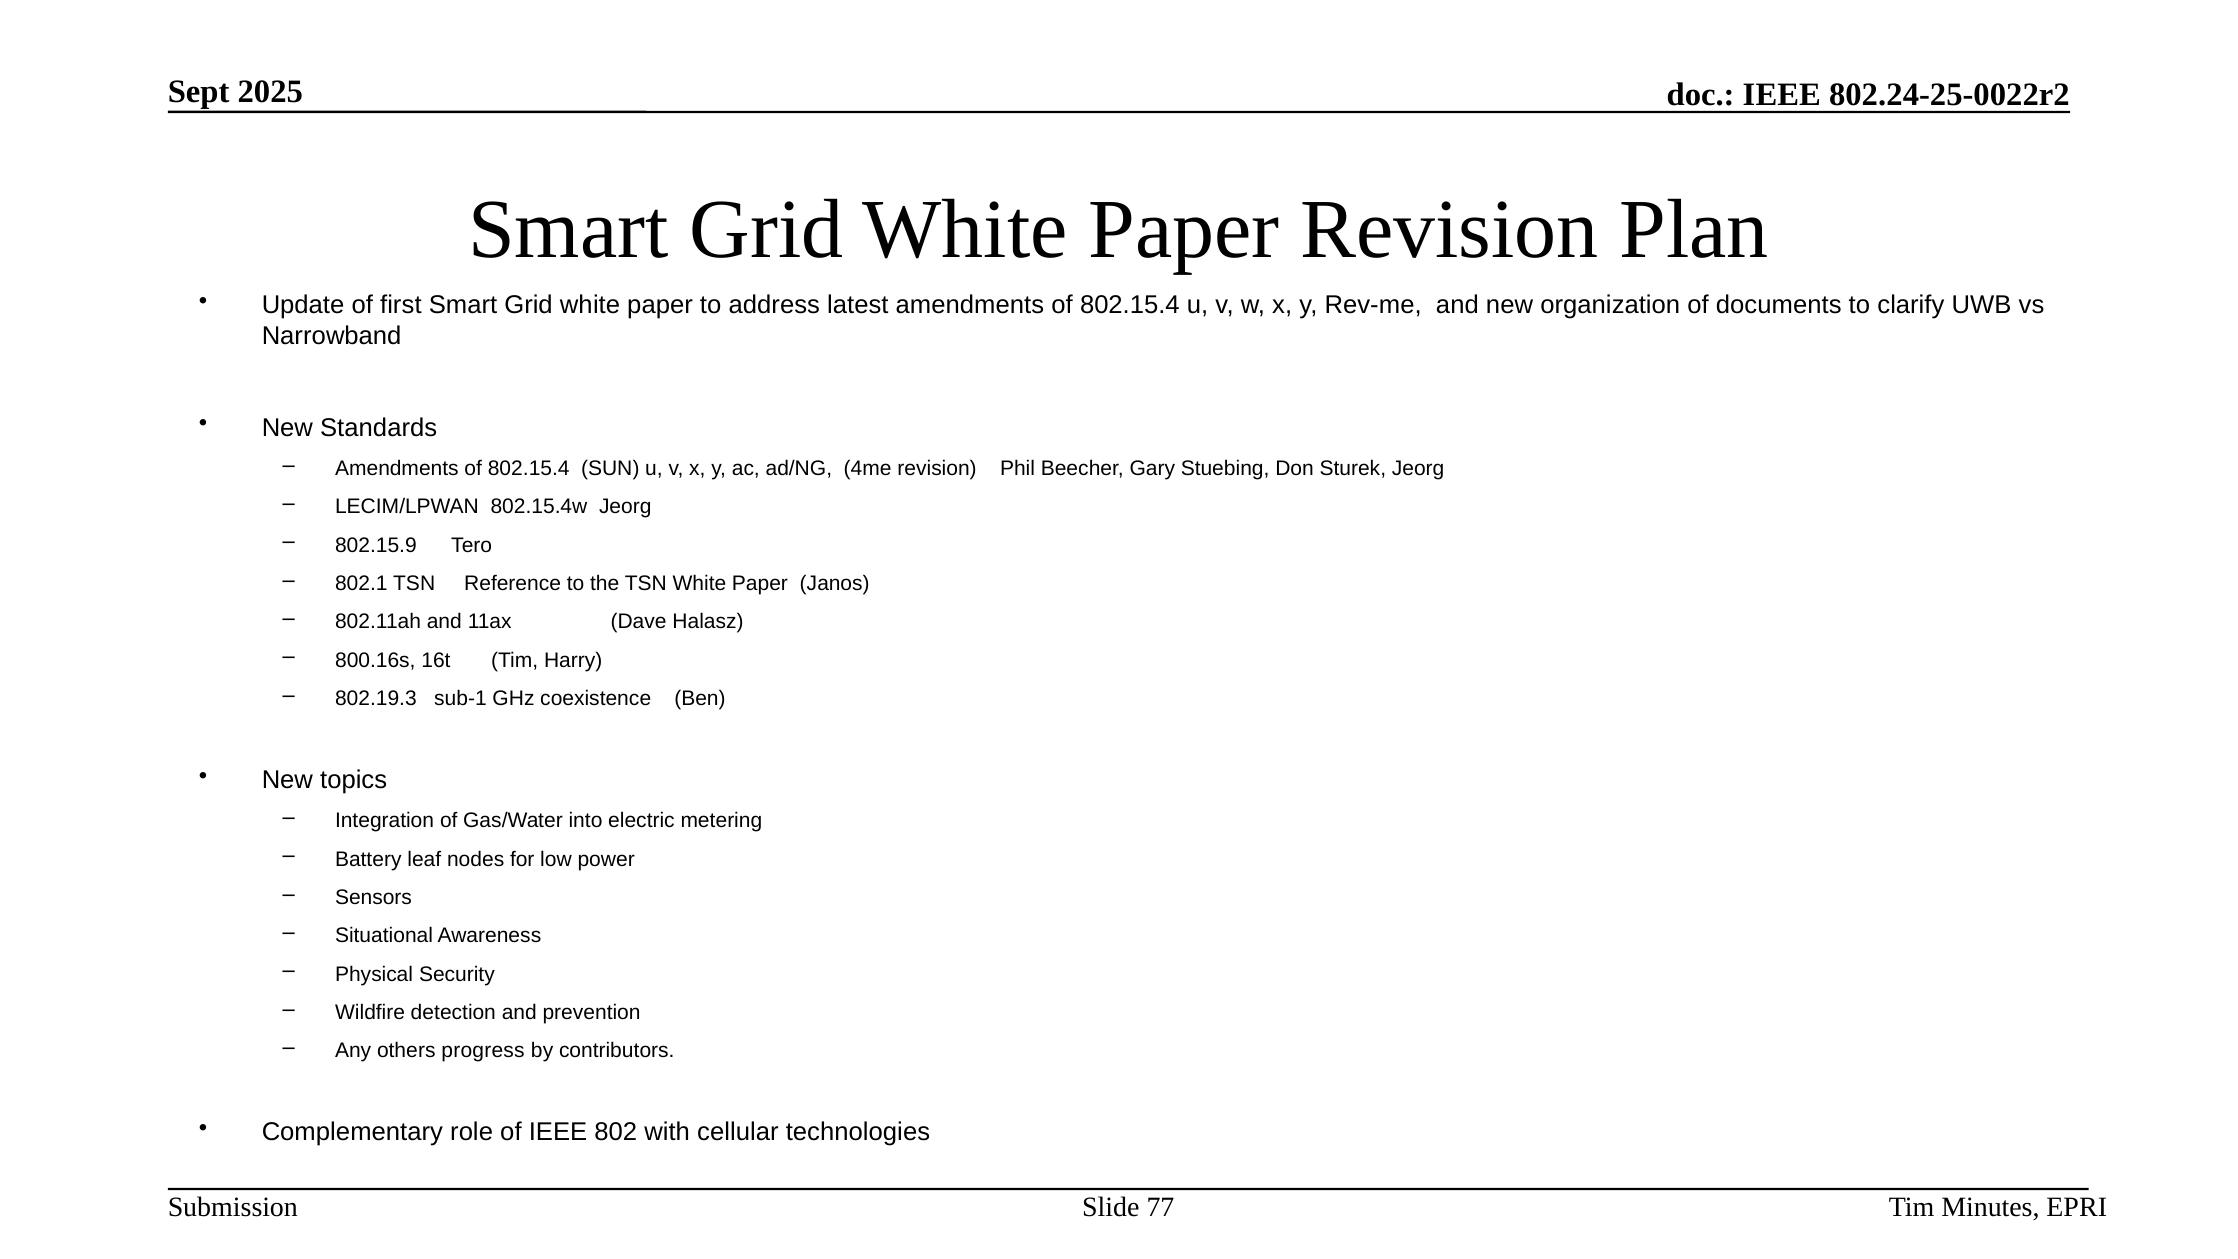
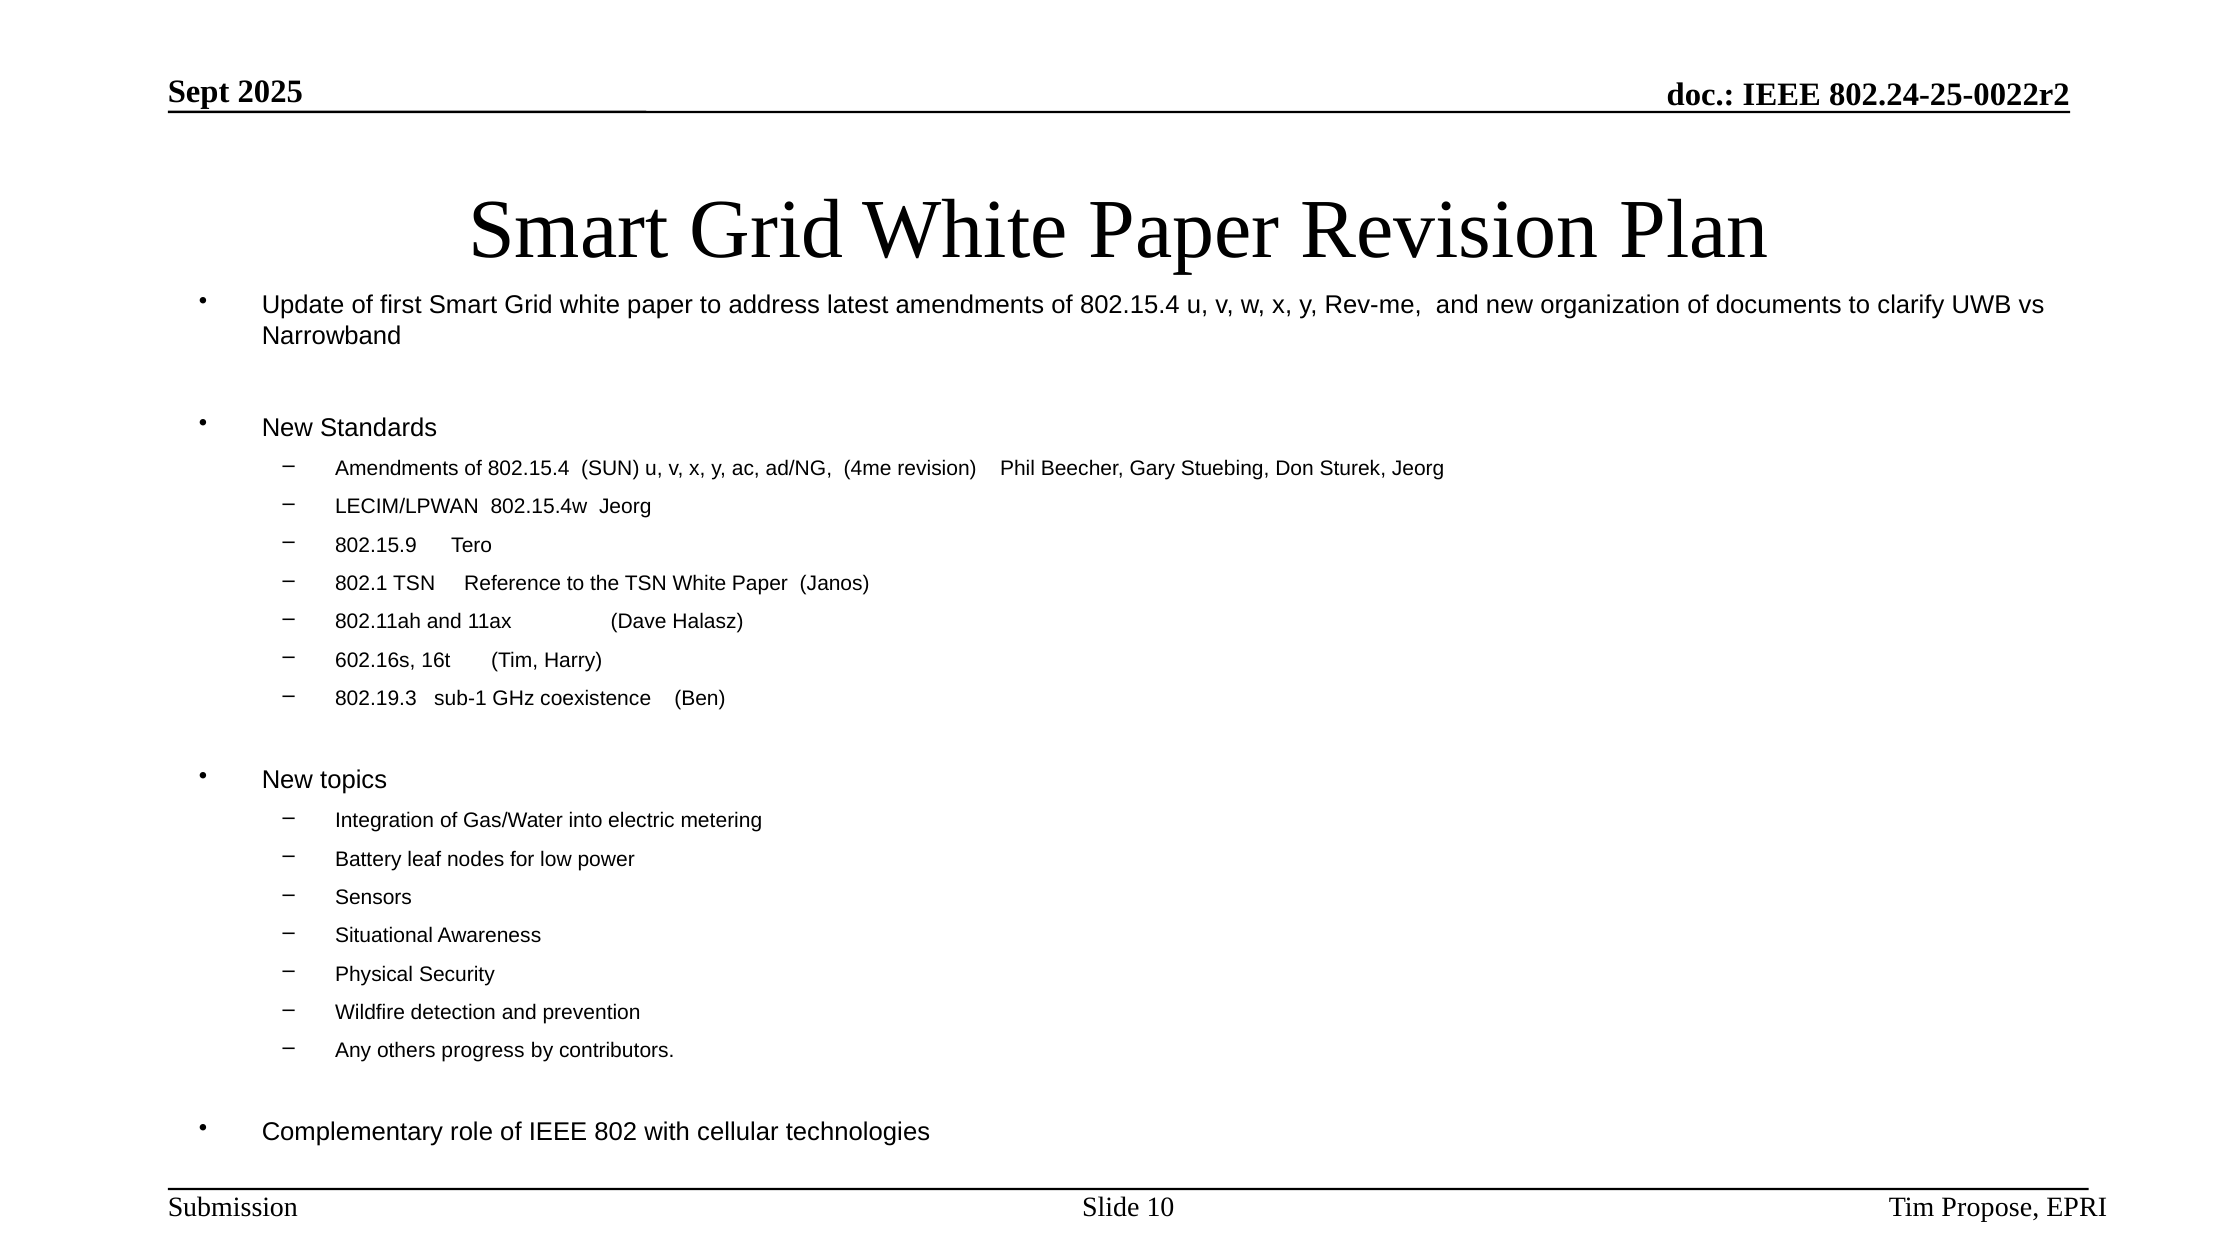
800.16s: 800.16s -> 602.16s
77: 77 -> 10
Minutes: Minutes -> Propose
